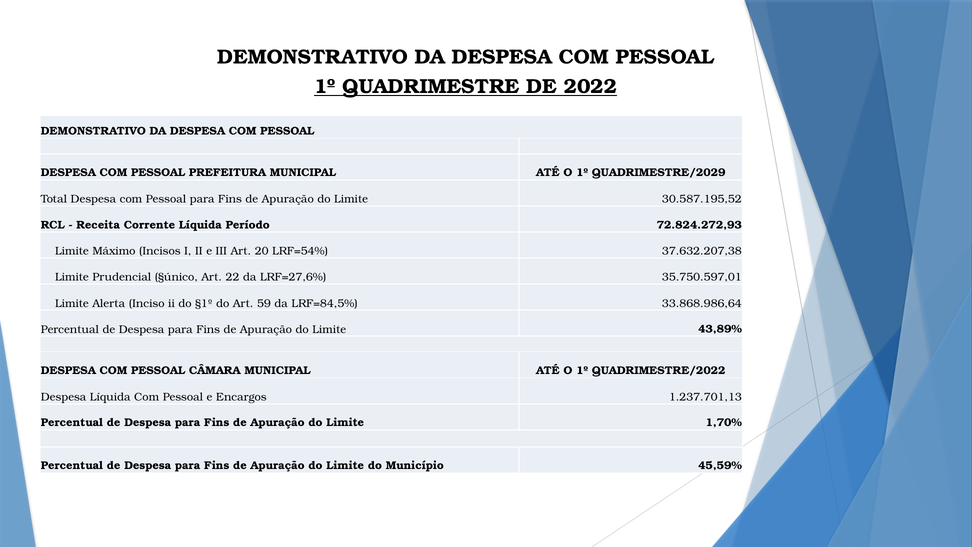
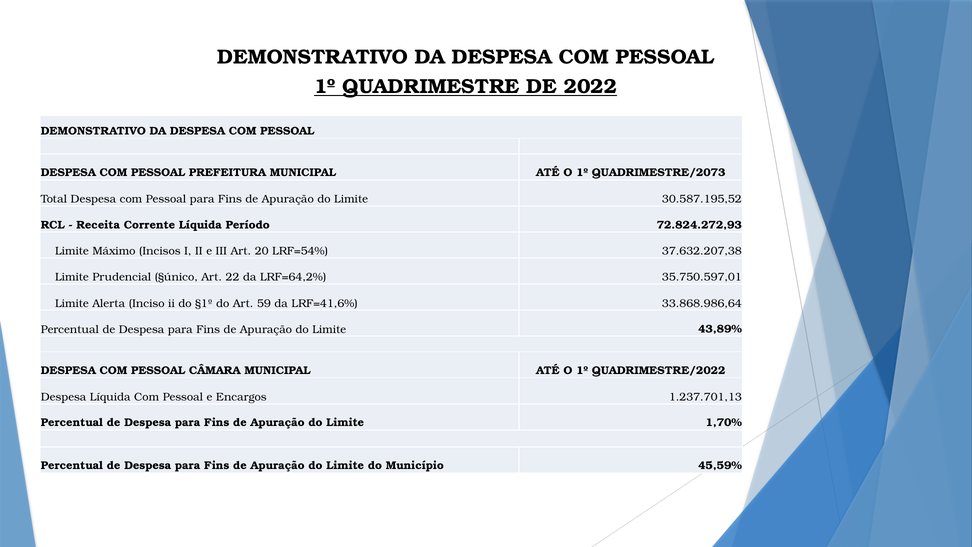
QUADRIMESTRE/2029: QUADRIMESTRE/2029 -> QUADRIMESTRE/2073
LRF=27,6%: LRF=27,6% -> LRF=64,2%
LRF=84,5%: LRF=84,5% -> LRF=41,6%
